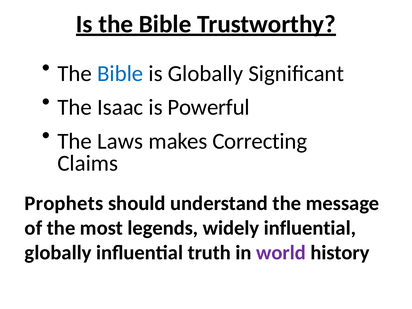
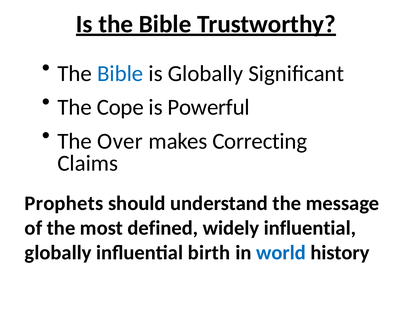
Isaac: Isaac -> Cope
Laws: Laws -> Over
legends: legends -> defined
truth: truth -> birth
world colour: purple -> blue
